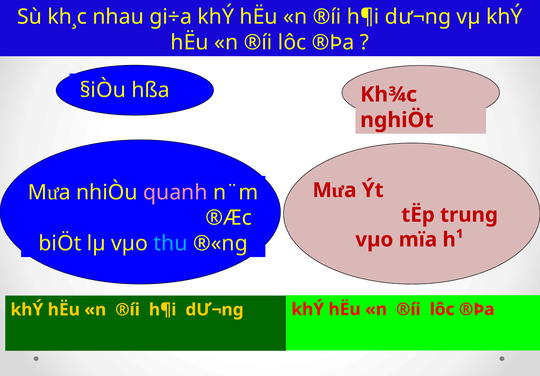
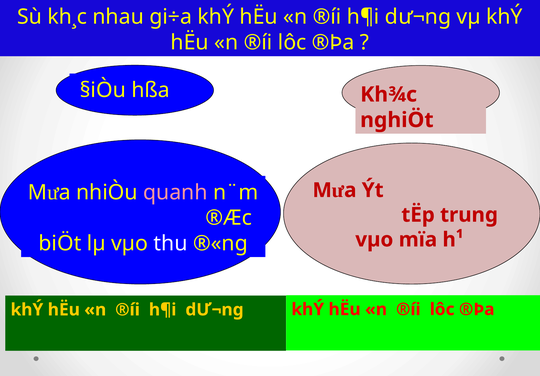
thu colour: light blue -> white
